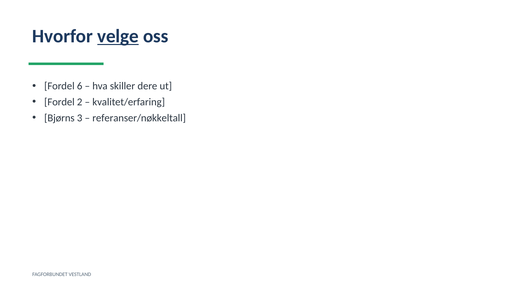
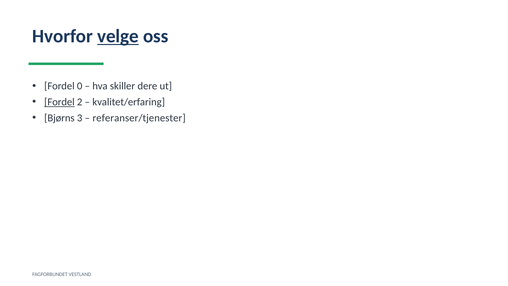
6: 6 -> 0
Fordel at (59, 102) underline: none -> present
referanser/nøkkeltall: referanser/nøkkeltall -> referanser/tjenester
